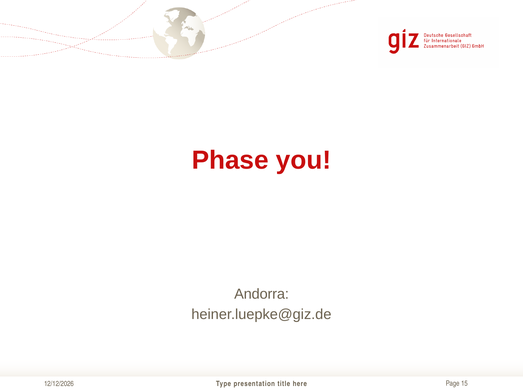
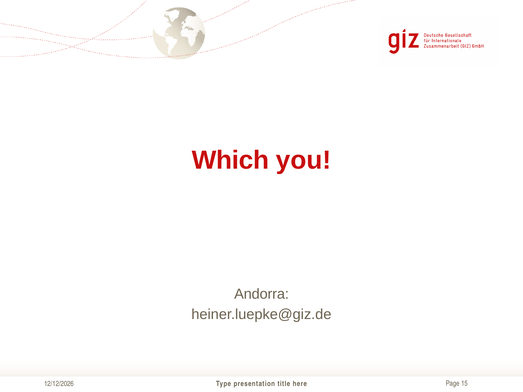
Phase: Phase -> Which
